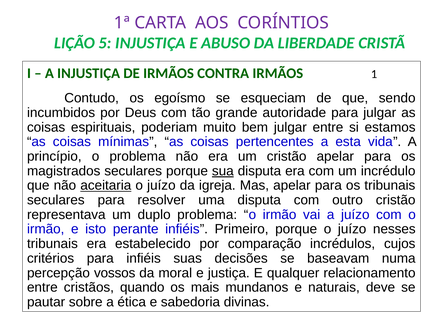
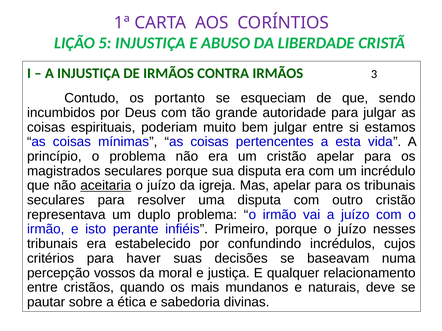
1: 1 -> 3
egoísmo: egoísmo -> portanto
sua underline: present -> none
comparação: comparação -> confundindo
para infiéis: infiéis -> haver
